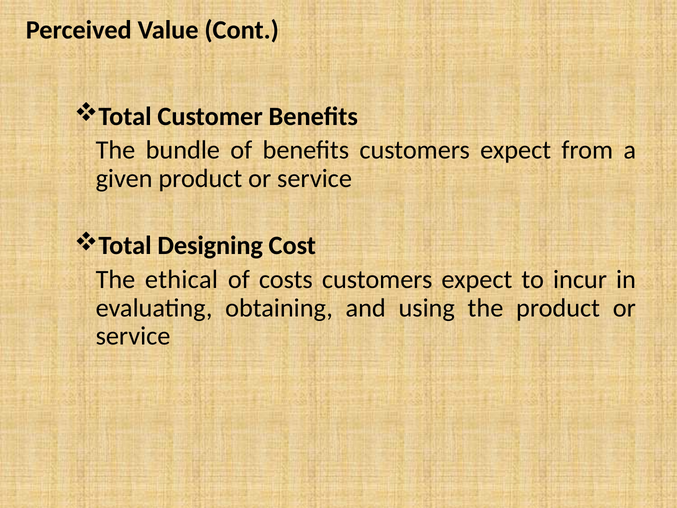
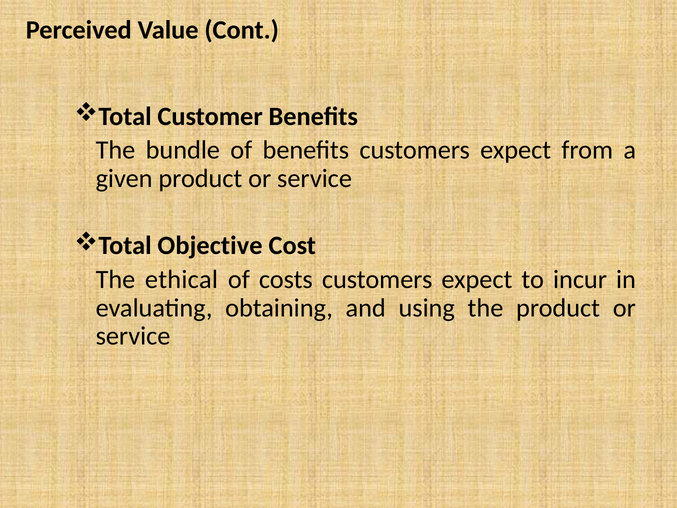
Designing: Designing -> Objective
